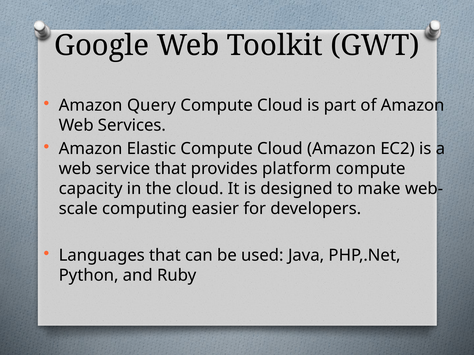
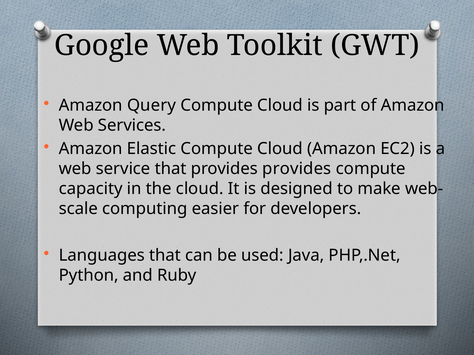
provides platform: platform -> provides
